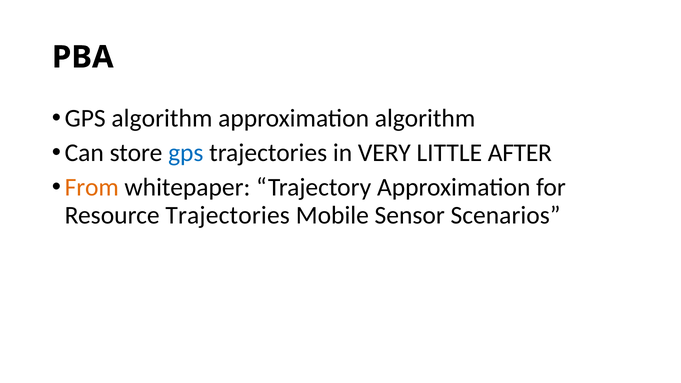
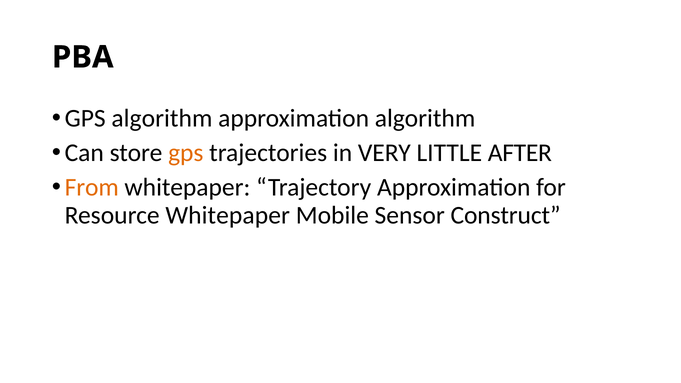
gps at (186, 153) colour: blue -> orange
Resource Trajectories: Trajectories -> Whitepaper
Scenarios: Scenarios -> Construct
